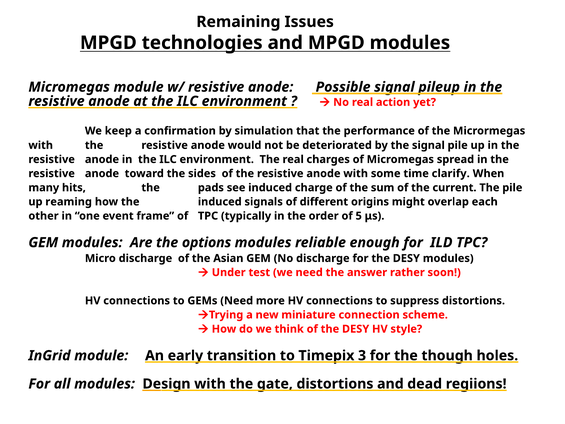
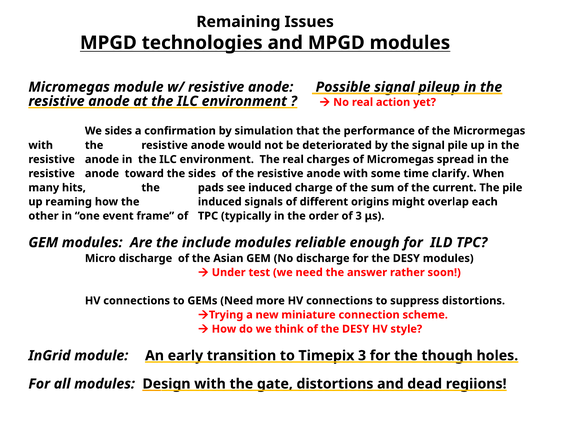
We keep: keep -> sides
of 5: 5 -> 3
options: options -> include
